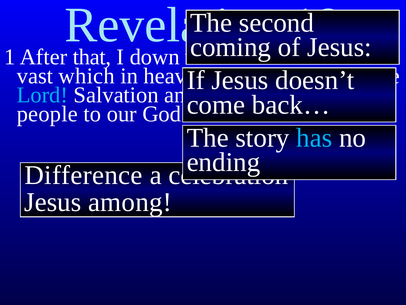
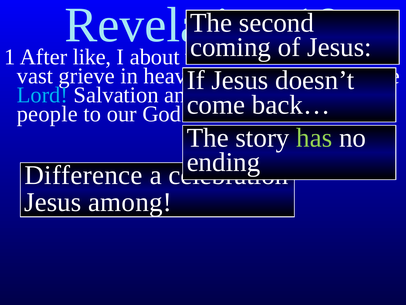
After that: that -> like
down: down -> about
which: which -> grieve
has colour: light blue -> light green
